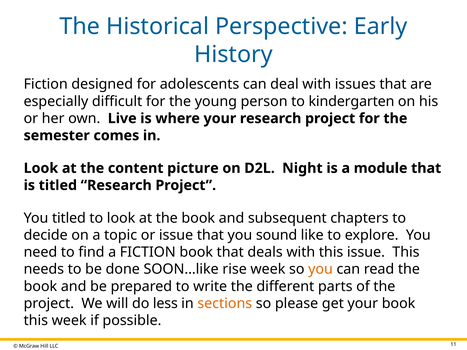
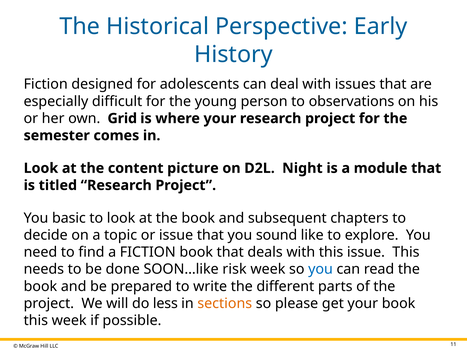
kindergarten: kindergarten -> observations
Live: Live -> Grid
You titled: titled -> basic
rise: rise -> risk
you at (321, 269) colour: orange -> blue
